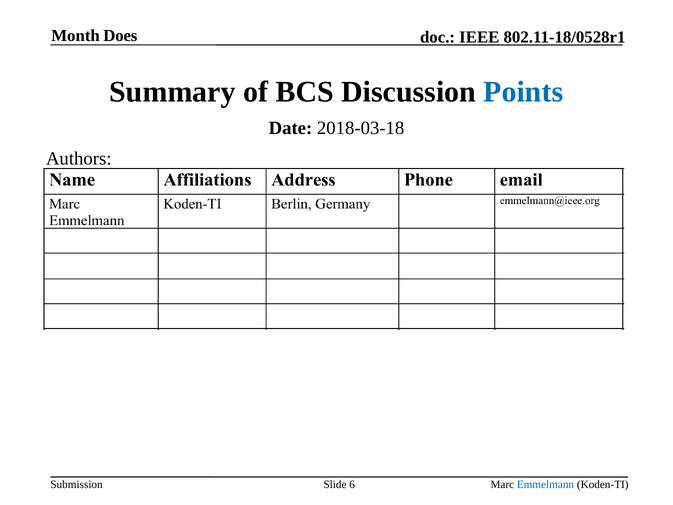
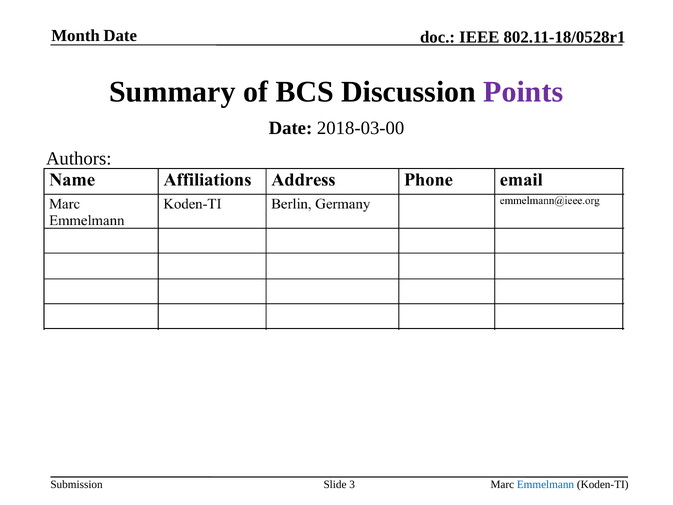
Month Does: Does -> Date
Points colour: blue -> purple
2018-03-18: 2018-03-18 -> 2018-03-00
6: 6 -> 3
